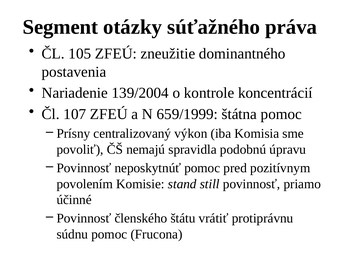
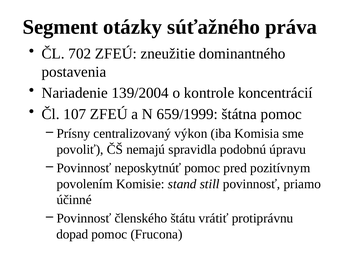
105: 105 -> 702
súdnu: súdnu -> dopad
